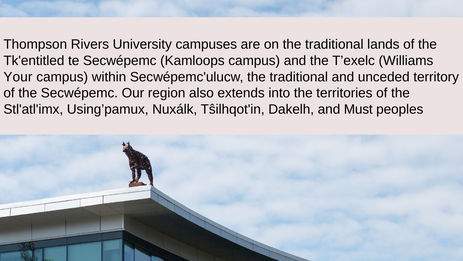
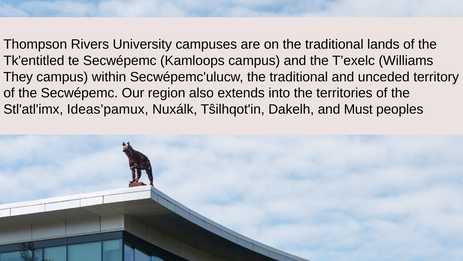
Your: Your -> They
Using’pamux: Using’pamux -> Ideas’pamux
